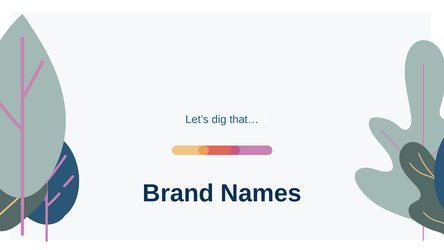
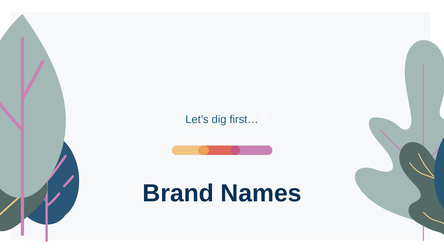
that…: that… -> first…
